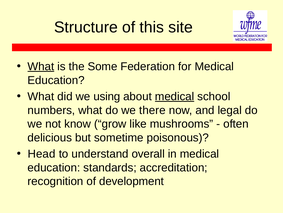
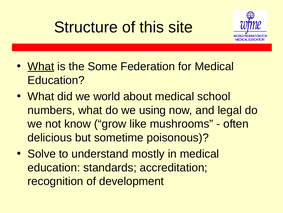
using: using -> world
medical at (175, 96) underline: present -> none
there: there -> using
Head: Head -> Solve
overall: overall -> mostly
